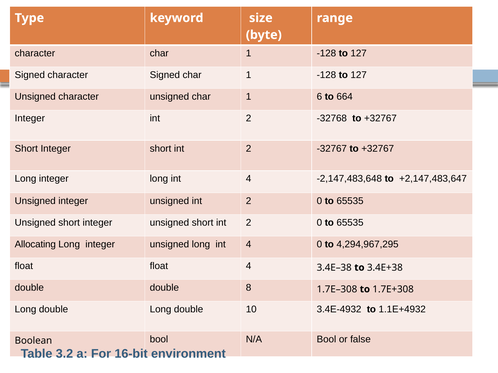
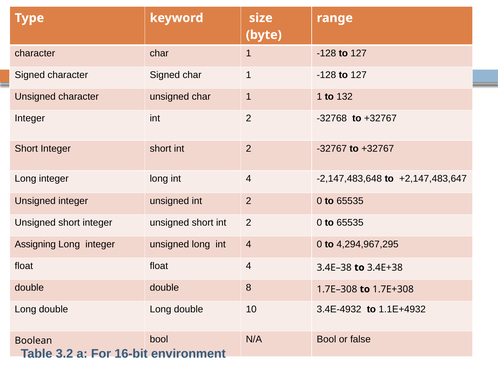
1 6: 6 -> 1
664: 664 -> 132
Allocating: Allocating -> Assigning
